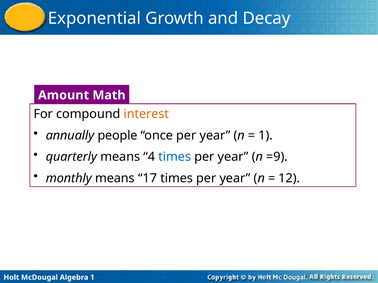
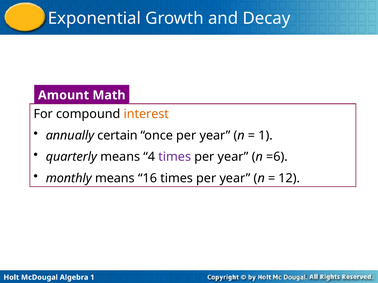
people: people -> certain
times at (175, 157) colour: blue -> purple
=9: =9 -> =6
17: 17 -> 16
